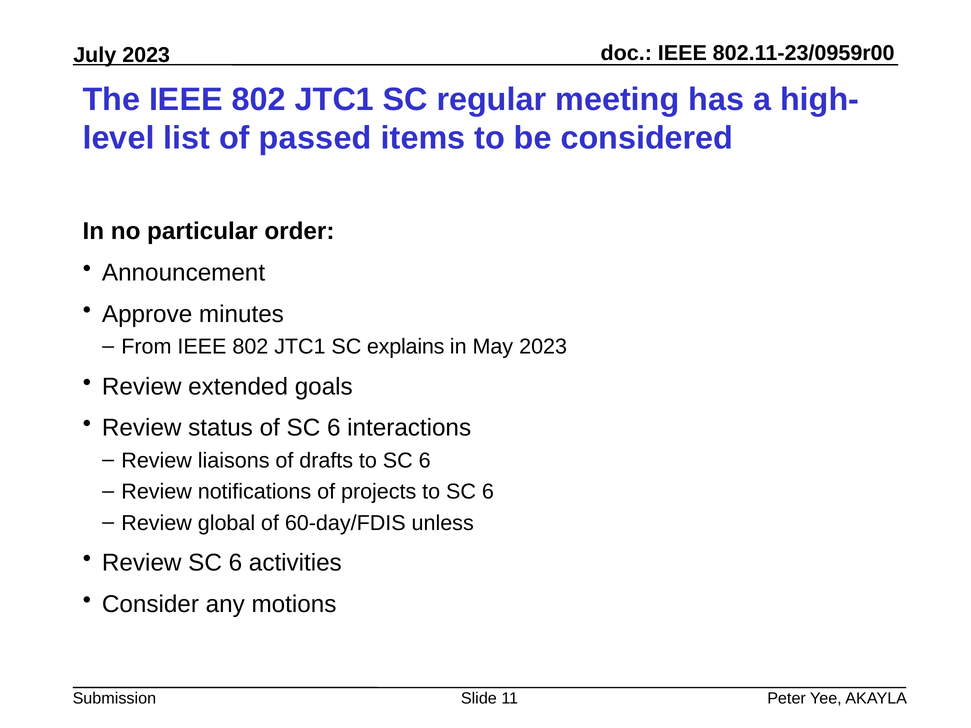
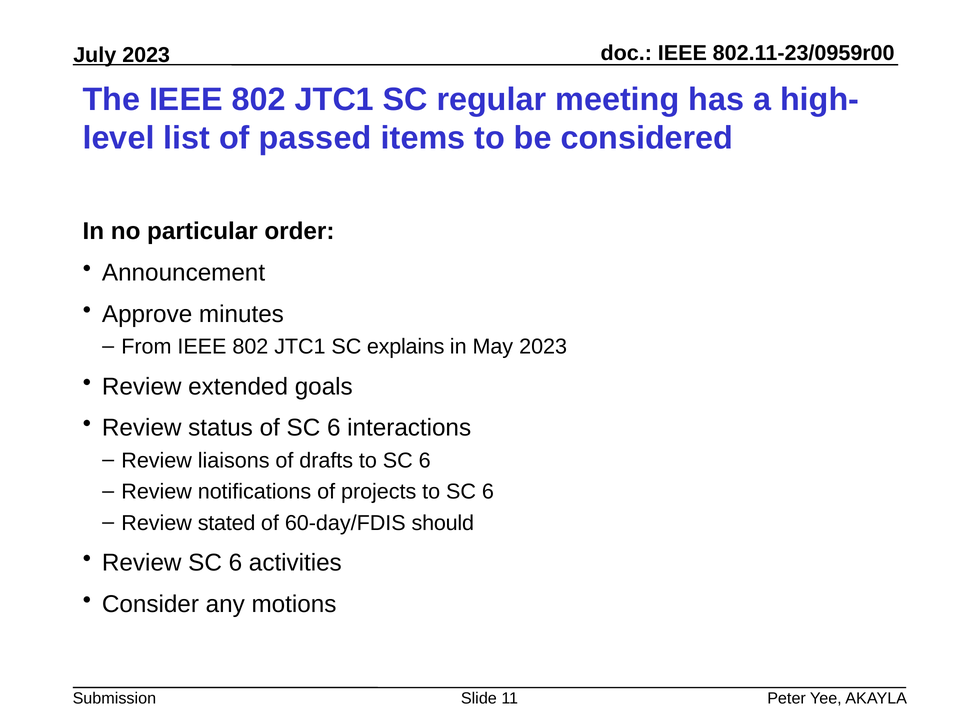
global: global -> stated
unless: unless -> should
